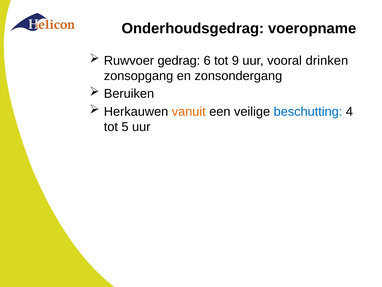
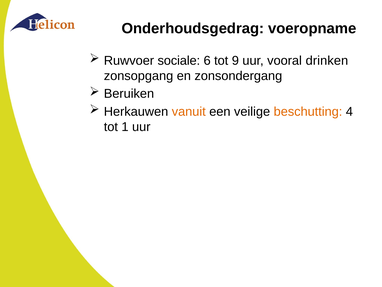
gedrag: gedrag -> sociale
beschutting colour: blue -> orange
5: 5 -> 1
